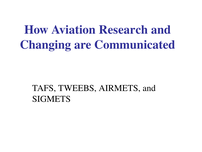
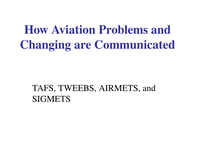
Research: Research -> Problems
